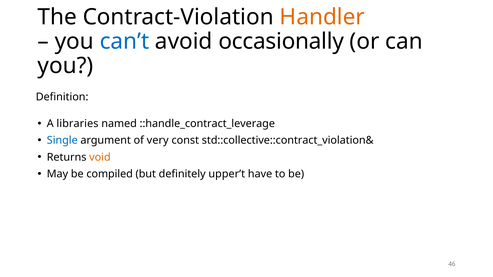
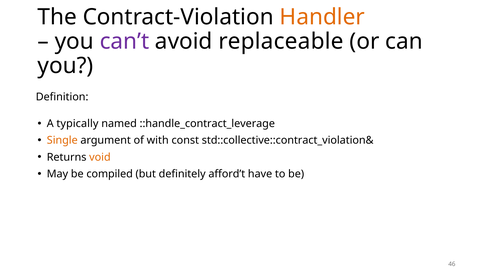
can’t colour: blue -> purple
occasionally: occasionally -> replaceable
libraries: libraries -> typically
Single colour: blue -> orange
very: very -> with
upper’t: upper’t -> afford’t
